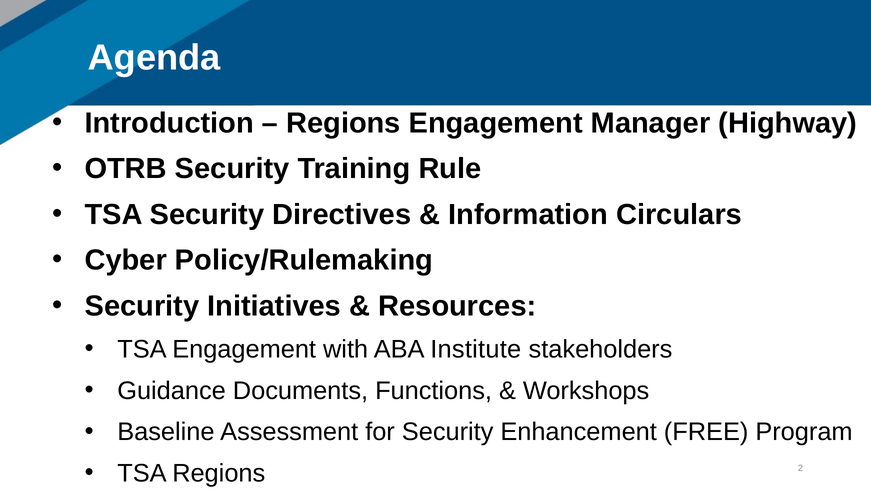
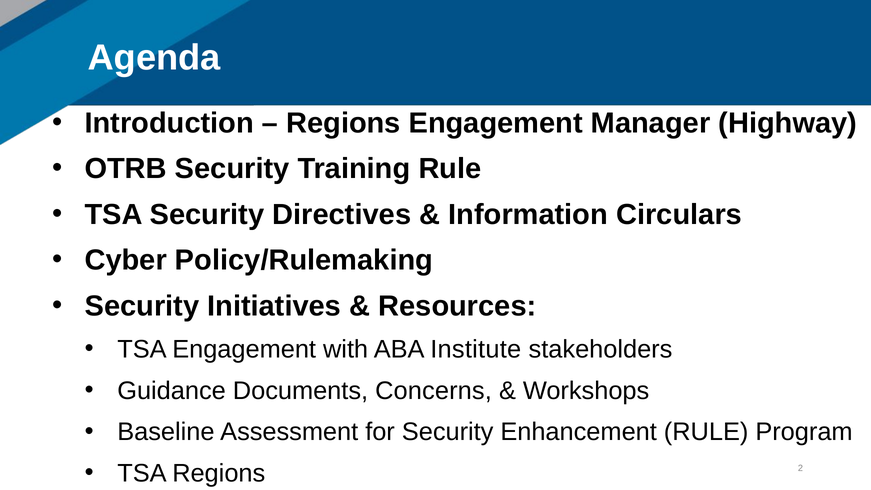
Functions: Functions -> Concerns
Enhancement FREE: FREE -> RULE
